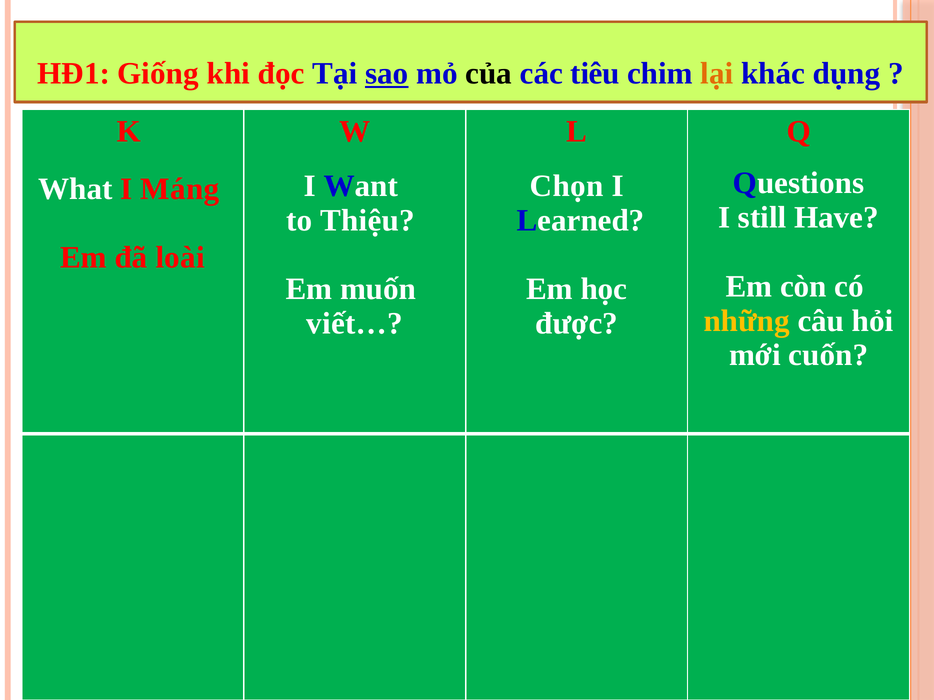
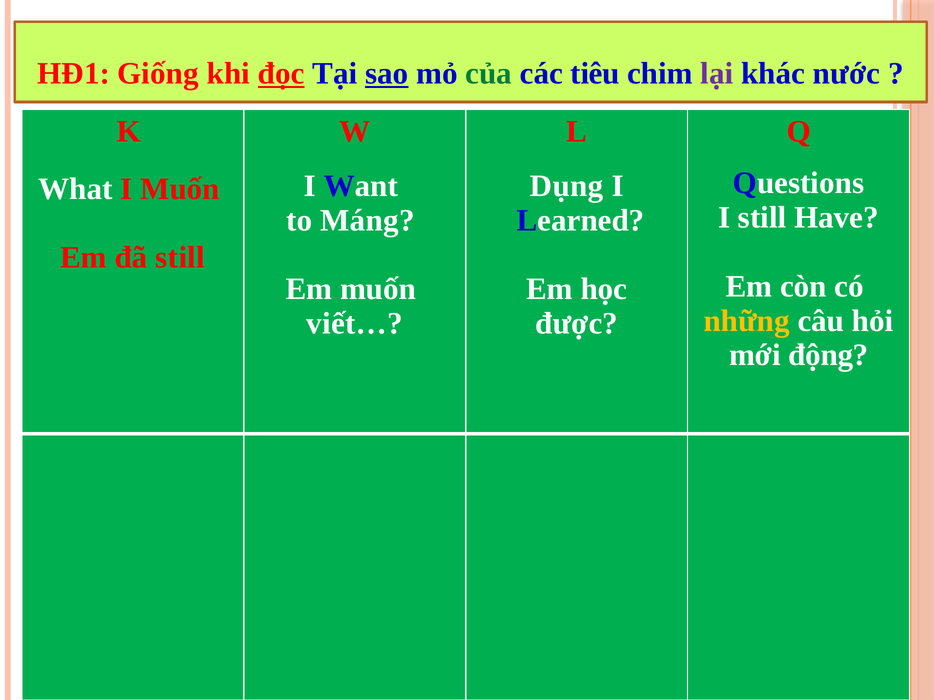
đọc underline: none -> present
của colour: black -> green
lại colour: orange -> purple
dụng: dụng -> nước
Chọn: Chọn -> Dụng
I Máng: Máng -> Muốn
Thiệu: Thiệu -> Máng
đã loài: loài -> still
cuốn: cuốn -> động
